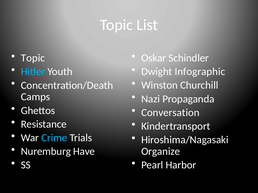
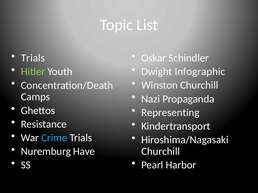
Topic at (33, 58): Topic -> Trials
Hitler colour: light blue -> light green
Conversation: Conversation -> Representing
Organize at (161, 152): Organize -> Churchill
